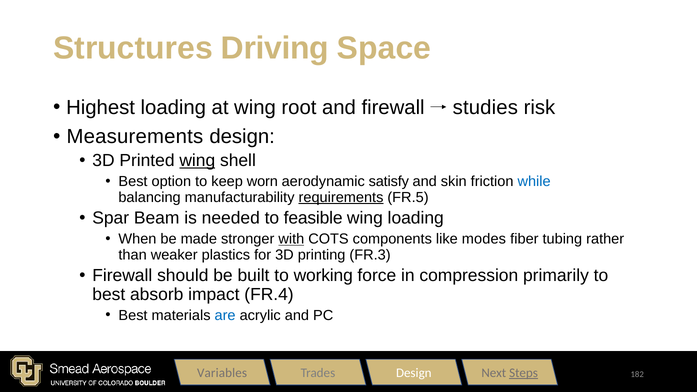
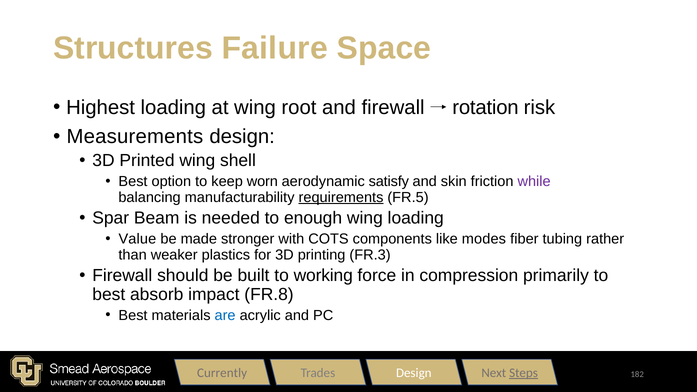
Driving: Driving -> Failure
studies: studies -> rotation
wing at (197, 161) underline: present -> none
while colour: blue -> purple
feasible: feasible -> enough
When: When -> Value
with underline: present -> none
FR.4: FR.4 -> FR.8
Variables: Variables -> Currently
